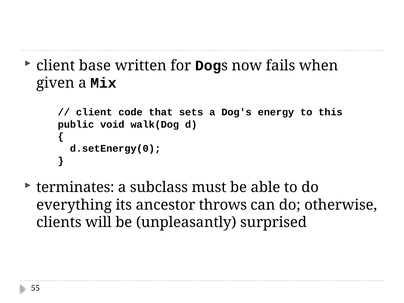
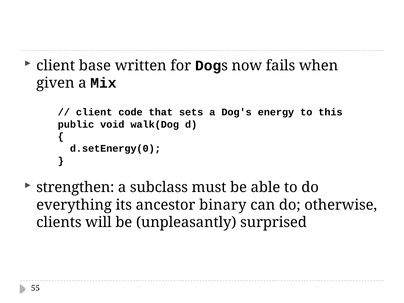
terminates: terminates -> strengthen
throws: throws -> binary
